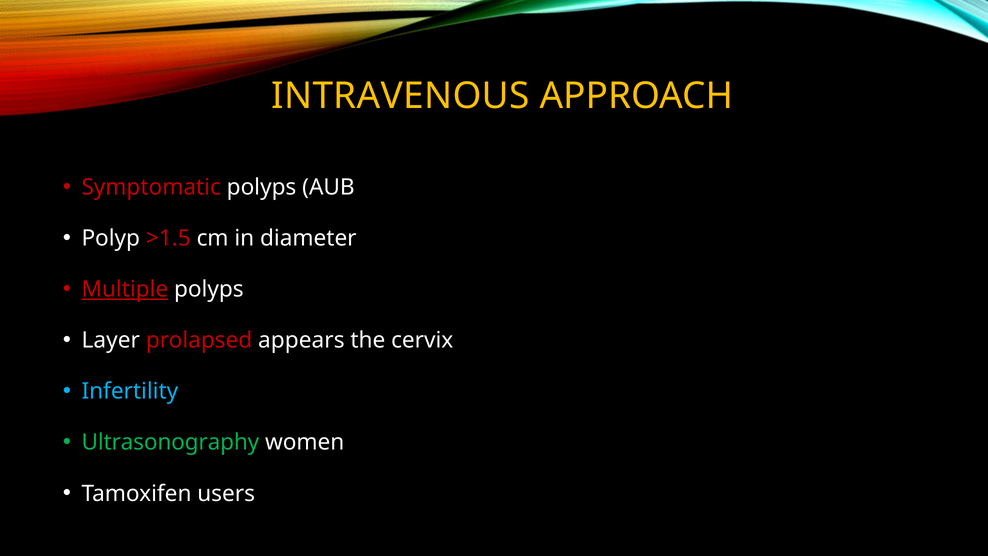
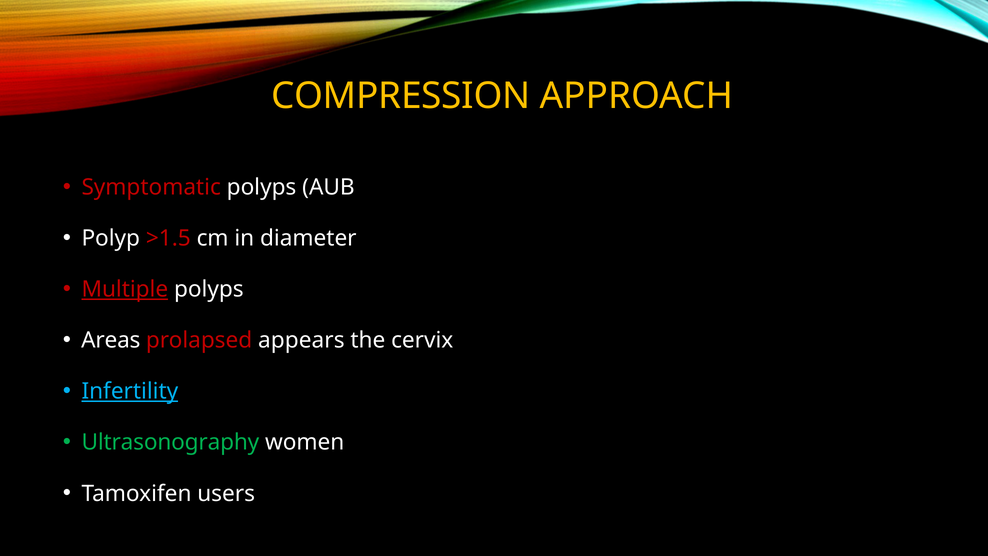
INTRAVENOUS: INTRAVENOUS -> COMPRESSION
Layer: Layer -> Areas
Infertility underline: none -> present
